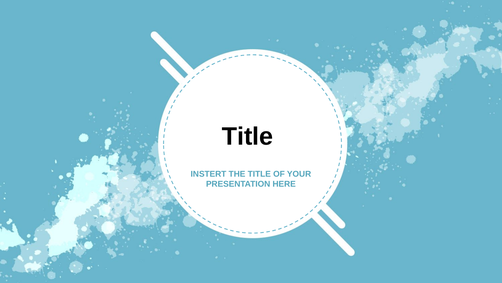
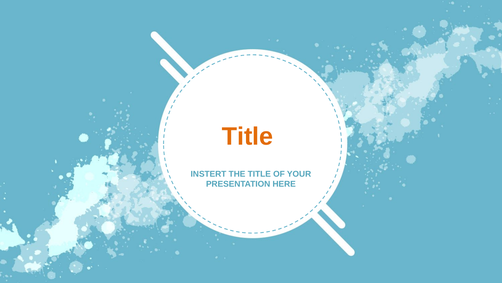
Title at (248, 136) colour: black -> orange
